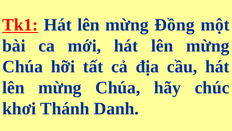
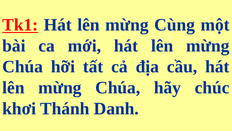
Đồng: Đồng -> Cùng
